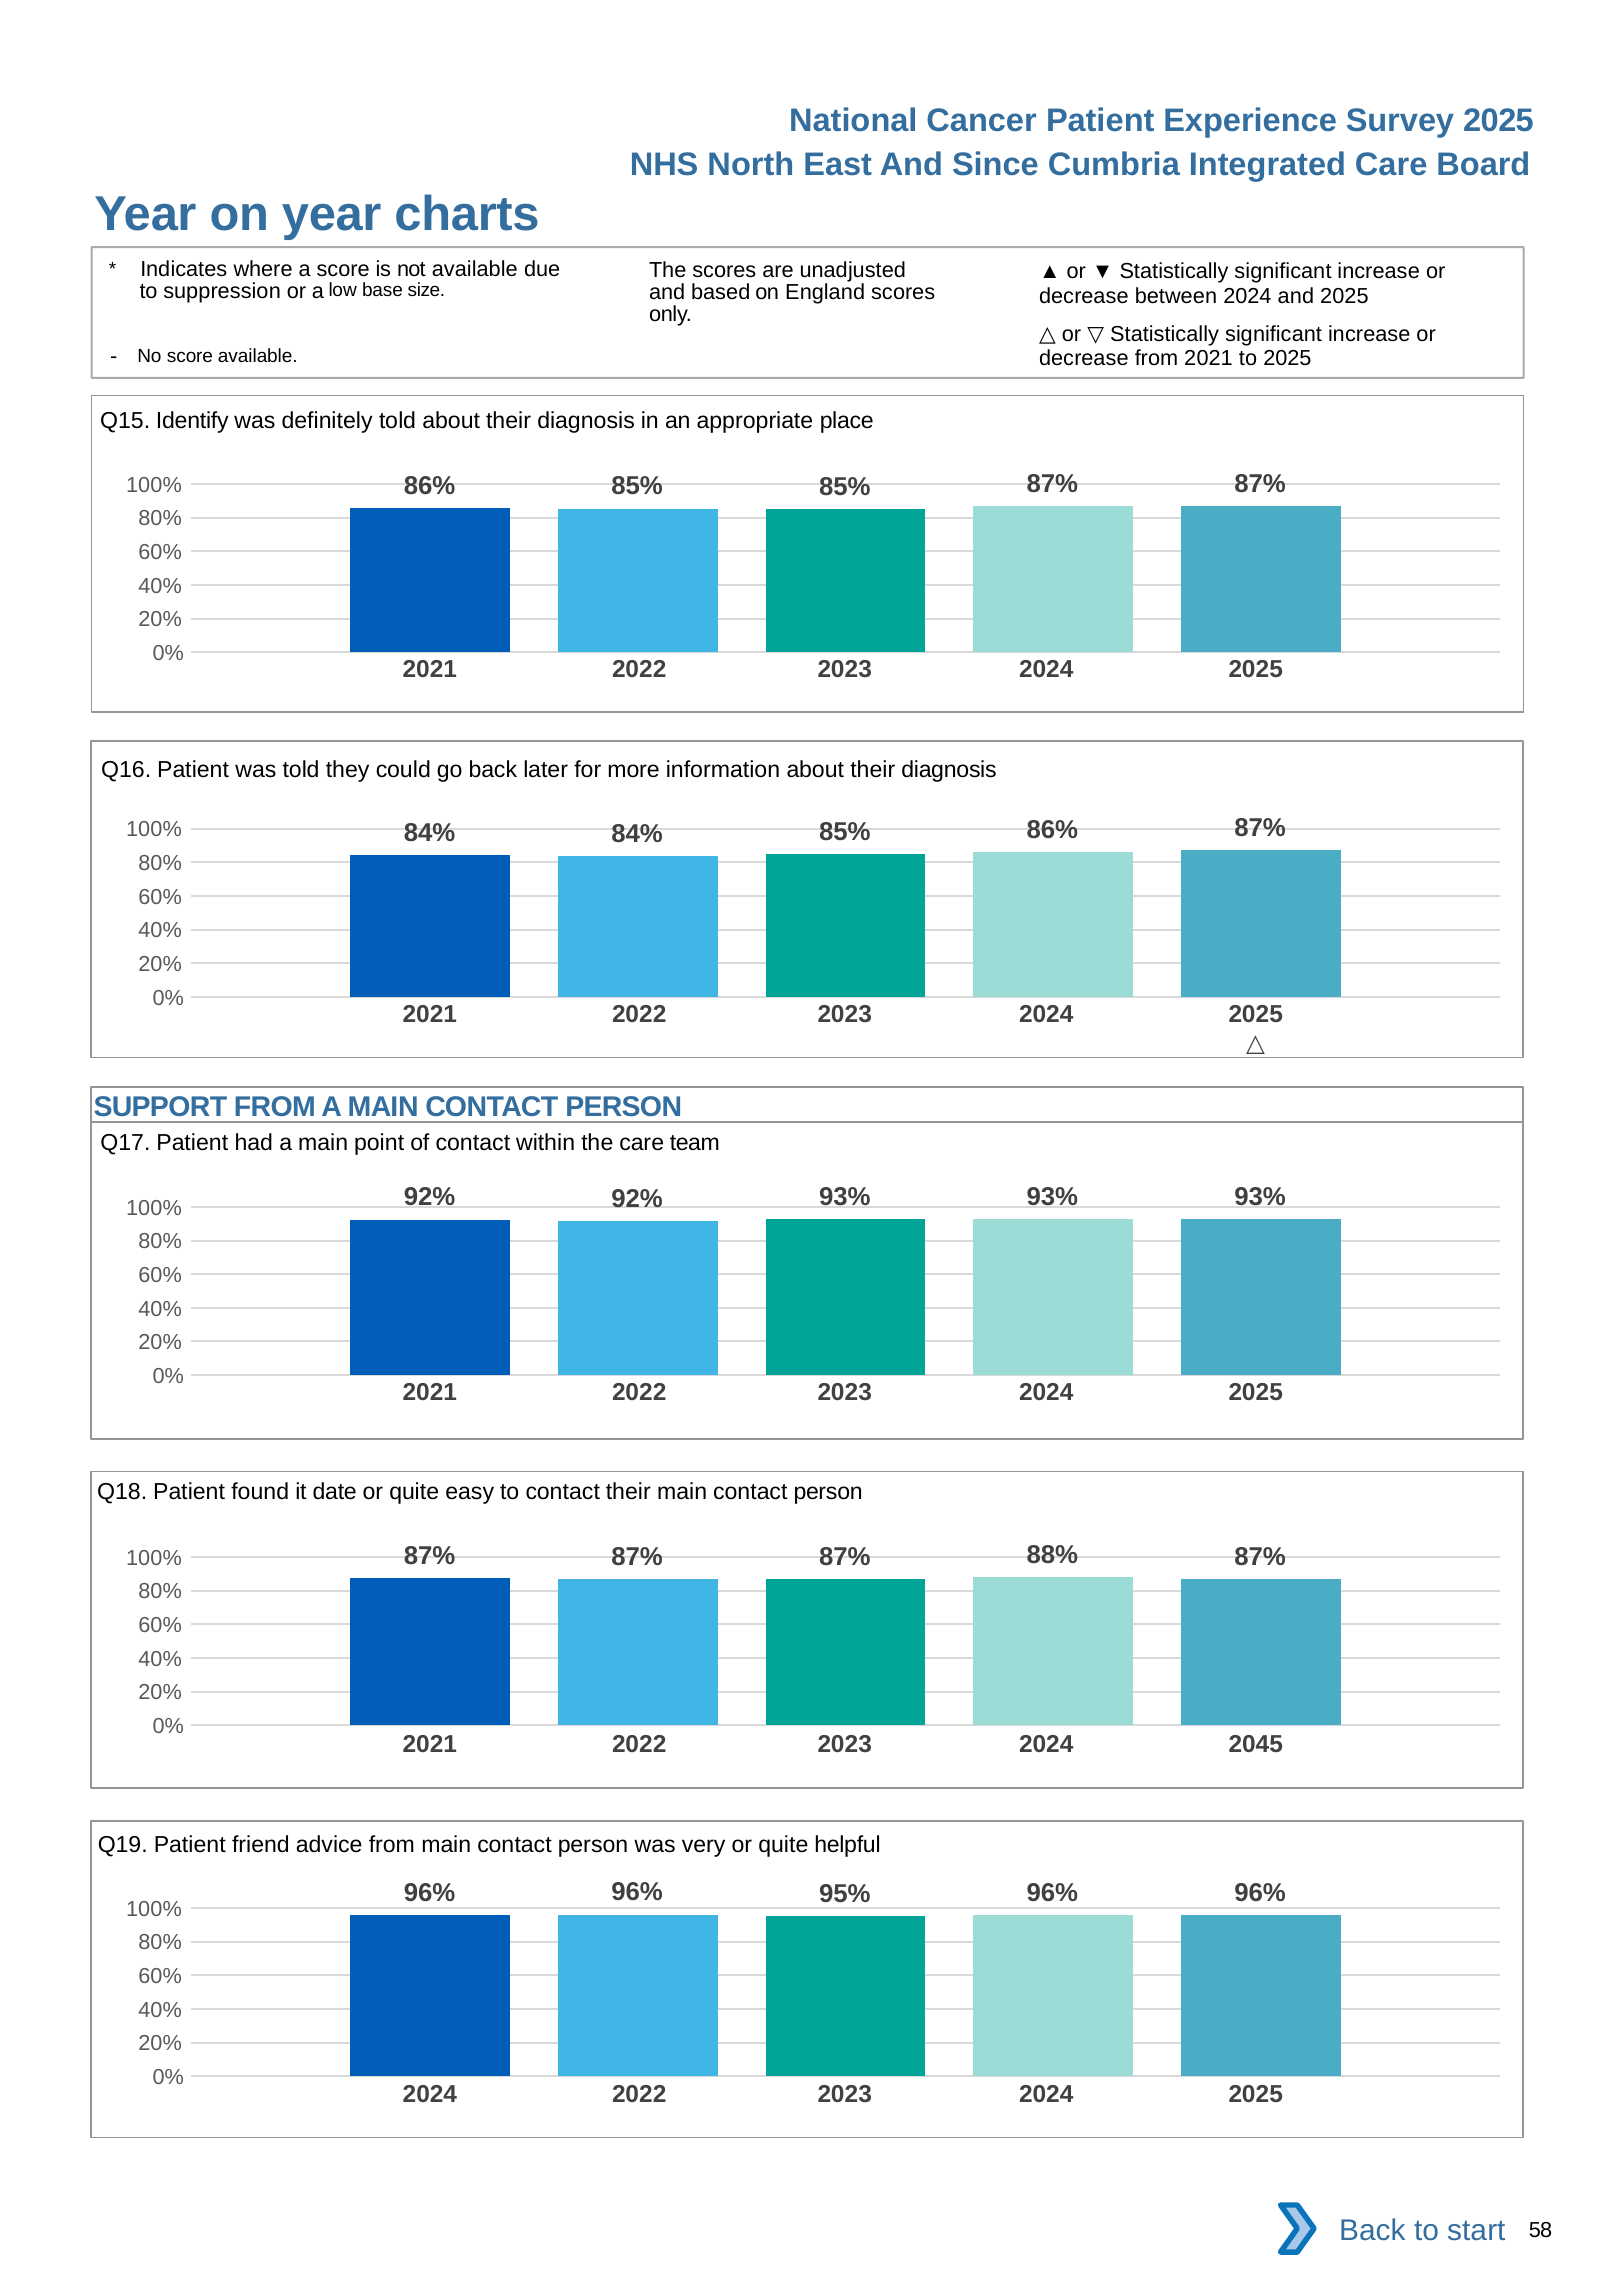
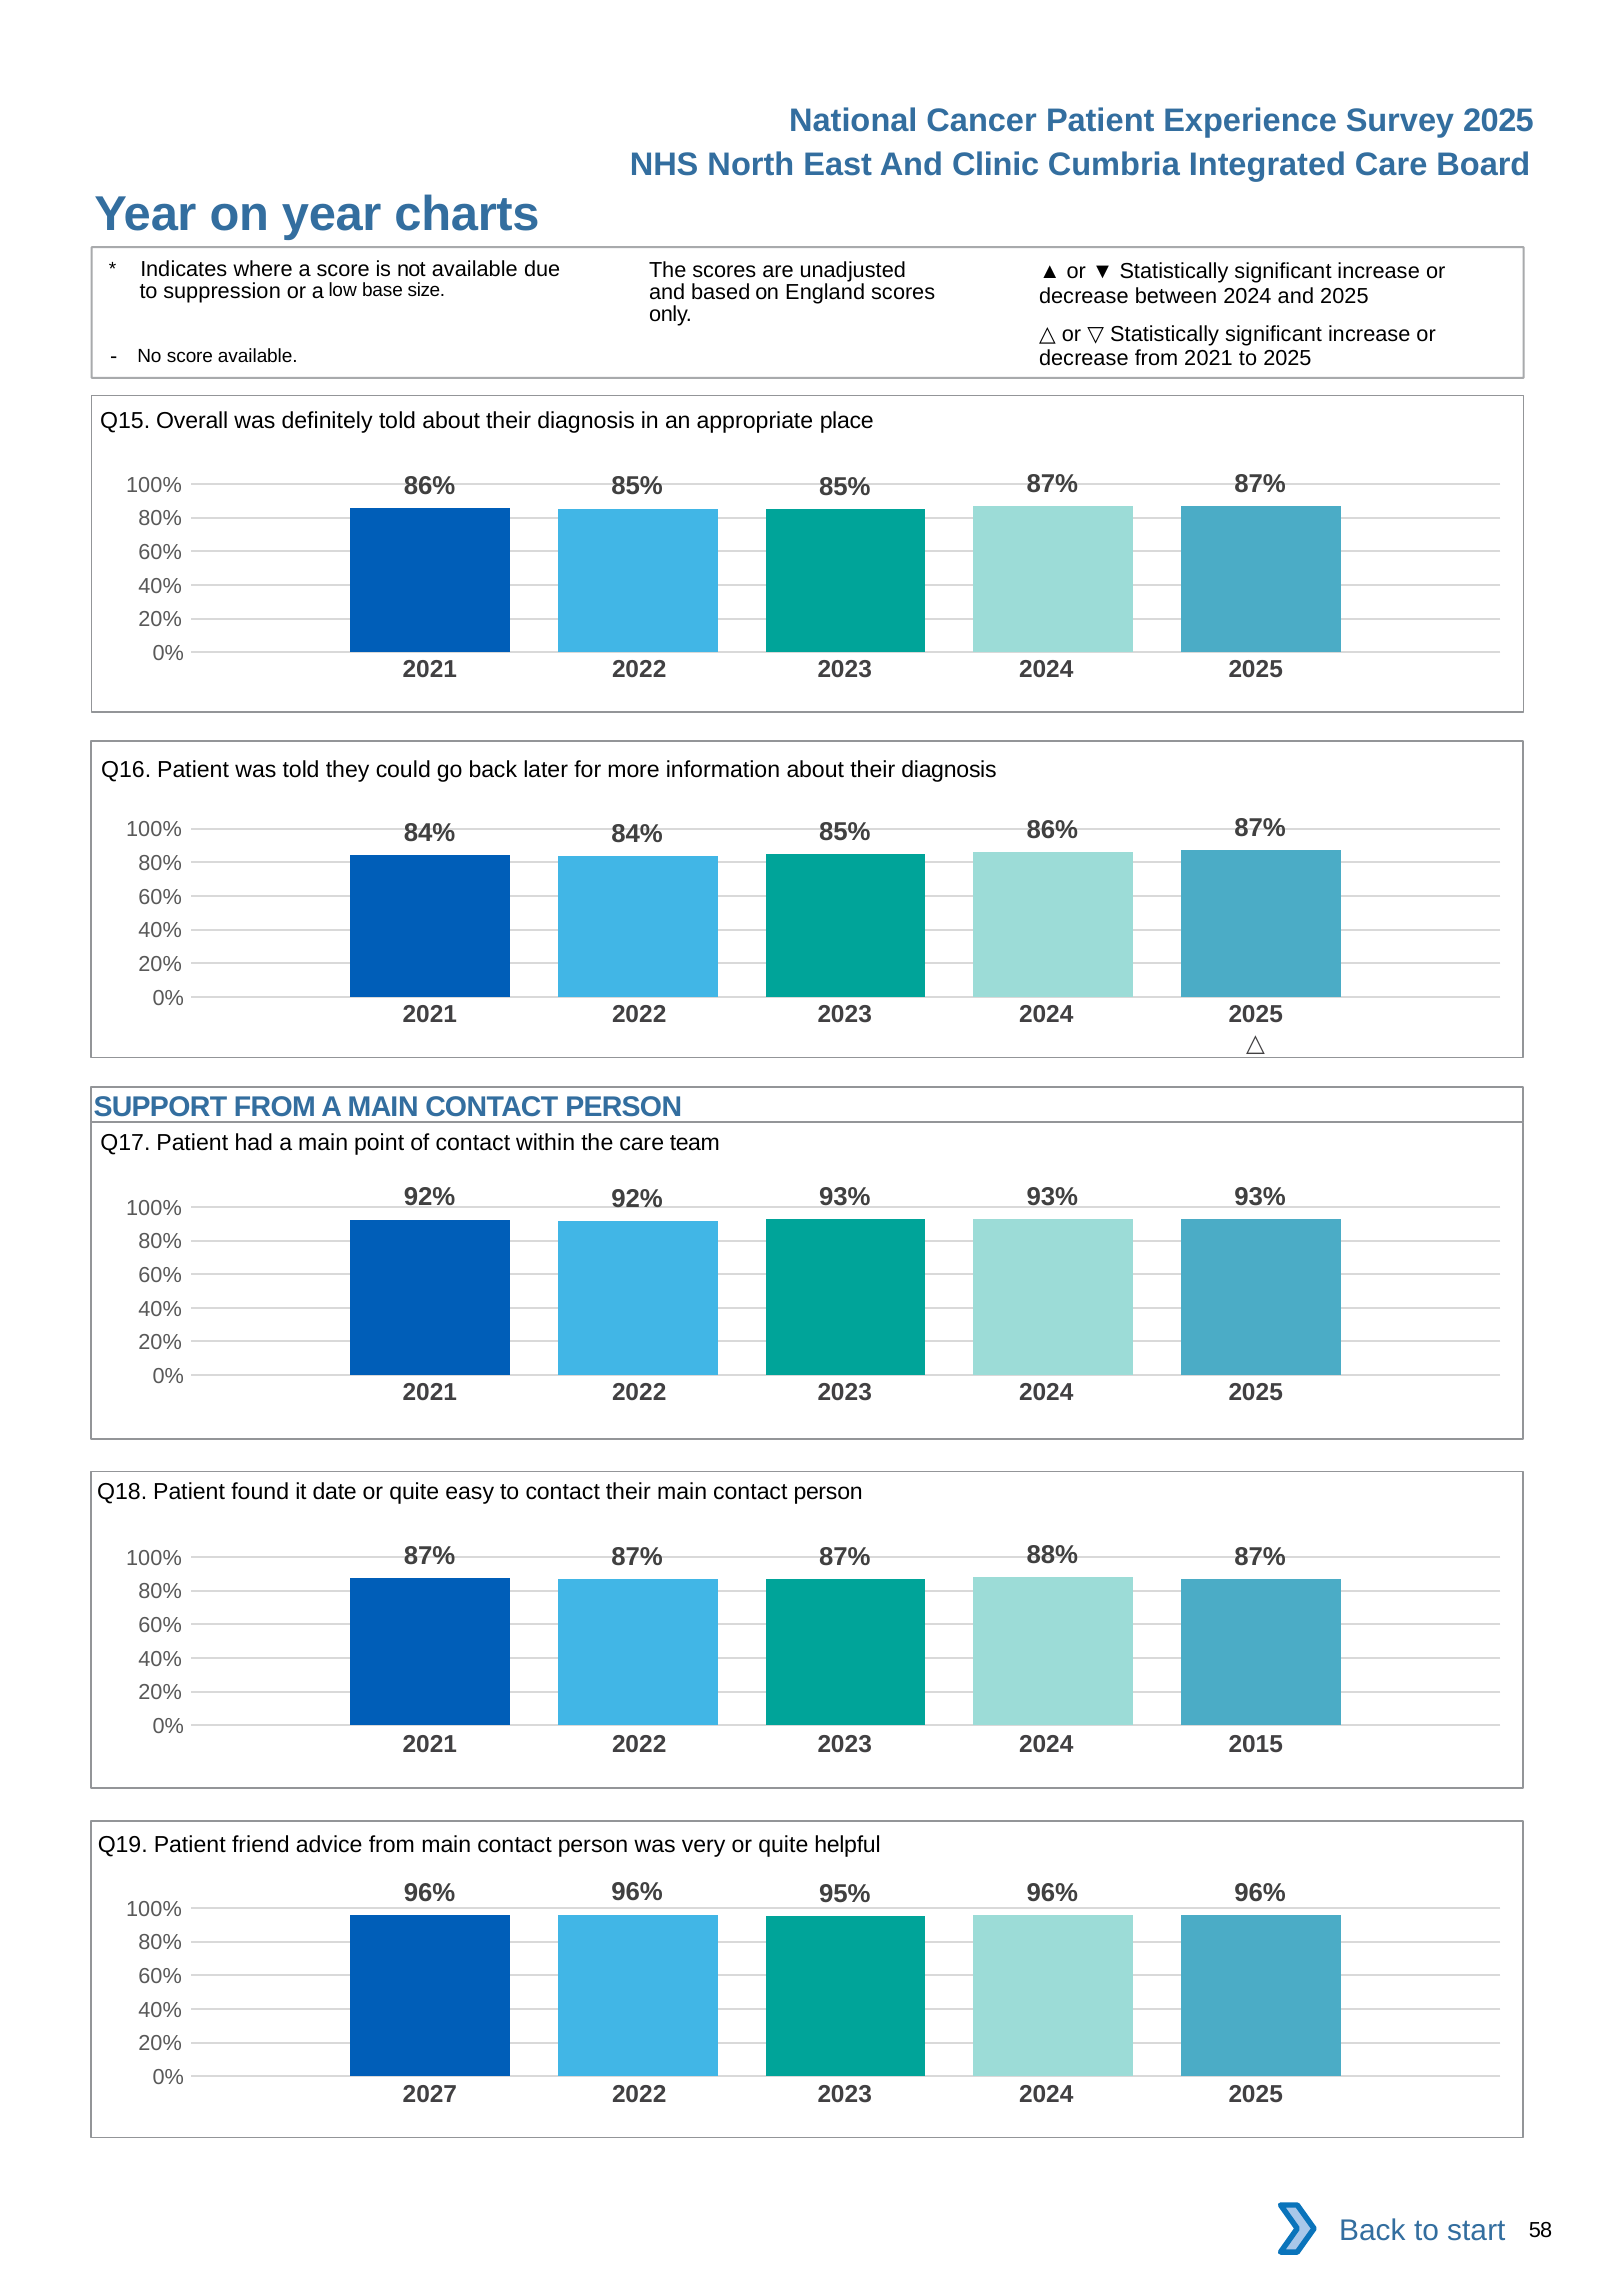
Since: Since -> Clinic
Identify: Identify -> Overall
2045: 2045 -> 2015
2024 at (430, 2094): 2024 -> 2027
